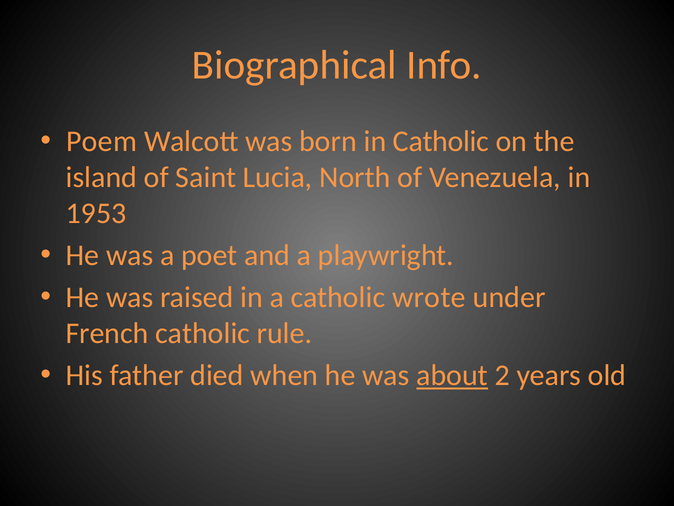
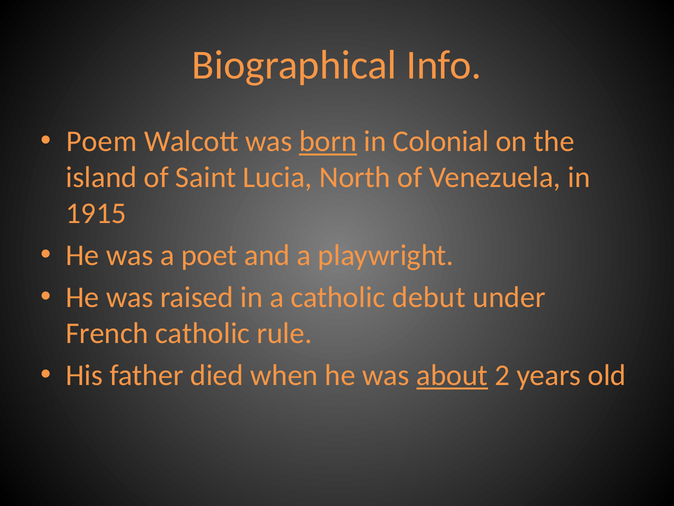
born underline: none -> present
in Catholic: Catholic -> Colonial
1953: 1953 -> 1915
wrote: wrote -> debut
